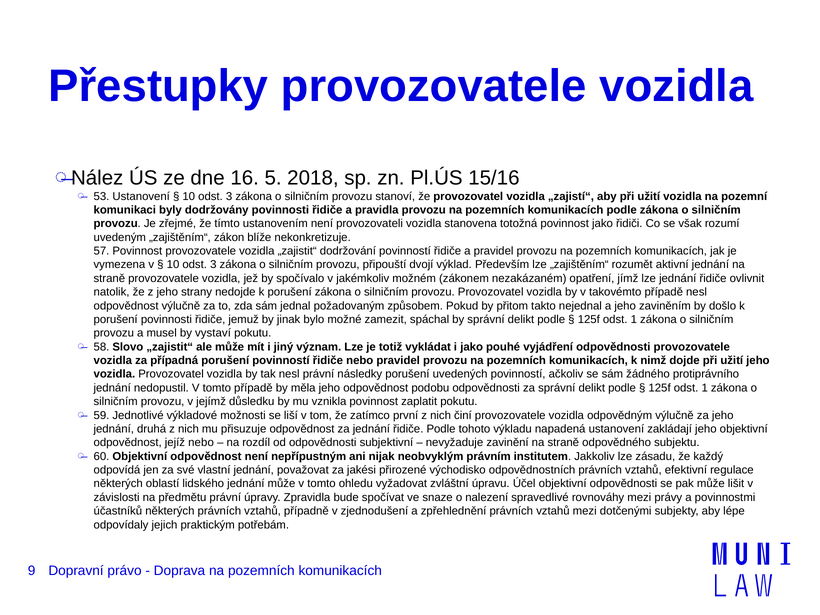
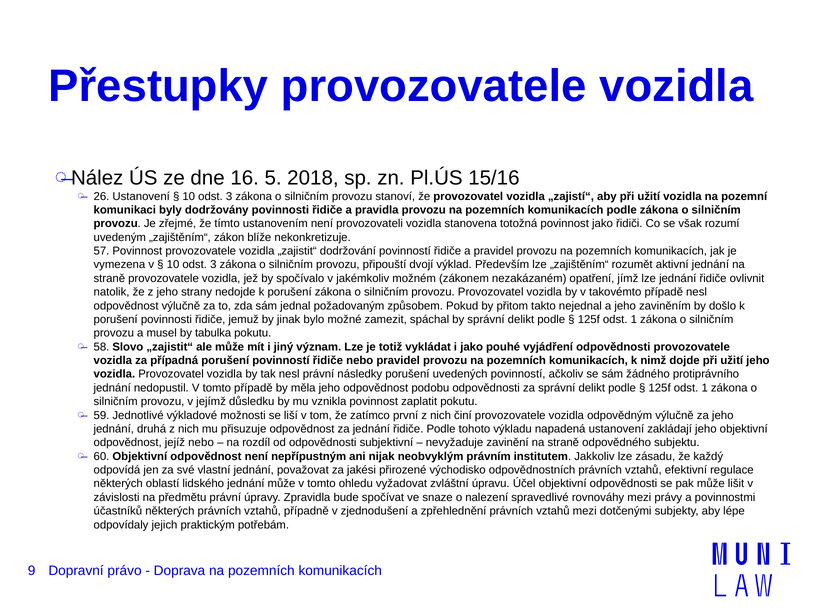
53: 53 -> 26
vystaví: vystaví -> tabulka
